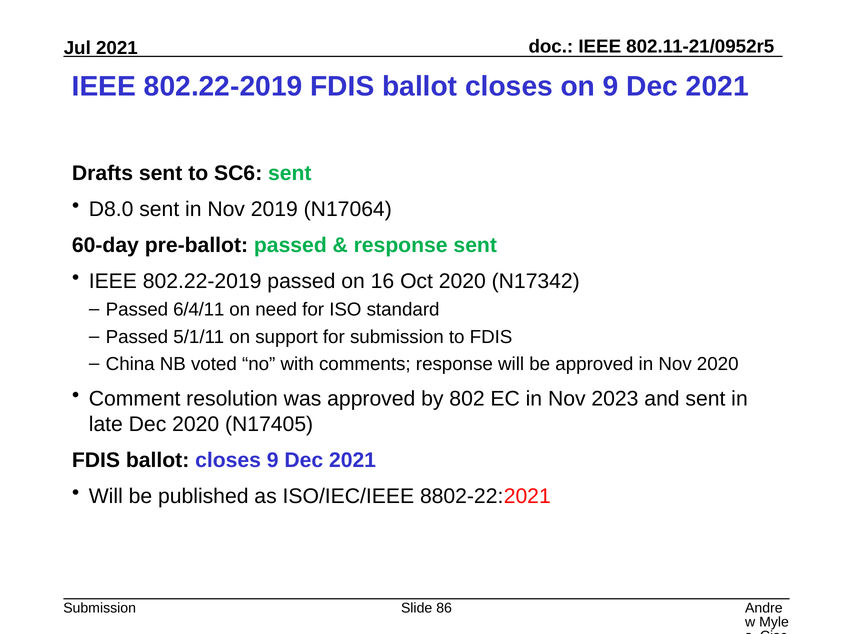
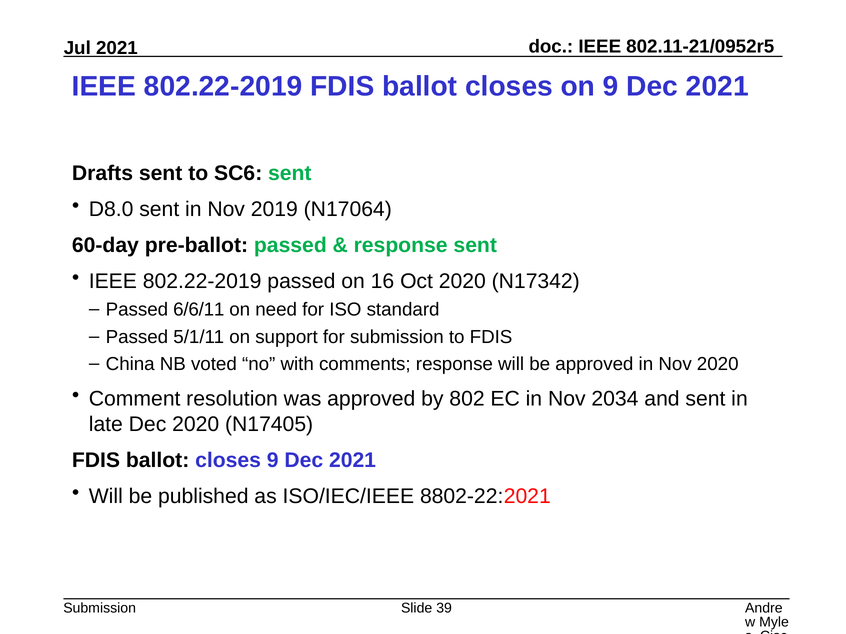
6/4/11: 6/4/11 -> 6/6/11
2023: 2023 -> 2034
86: 86 -> 39
